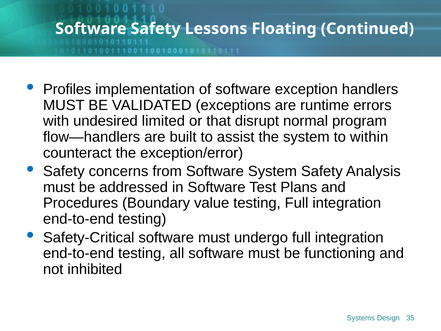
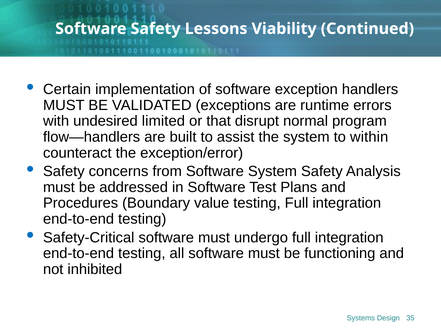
Floating: Floating -> Viability
Profiles: Profiles -> Certain
